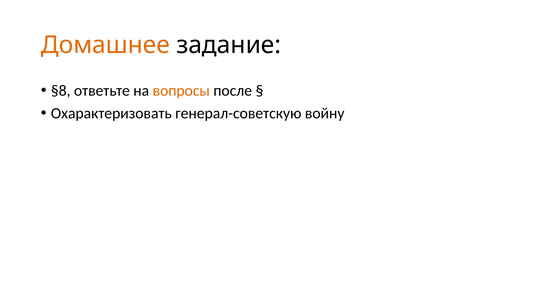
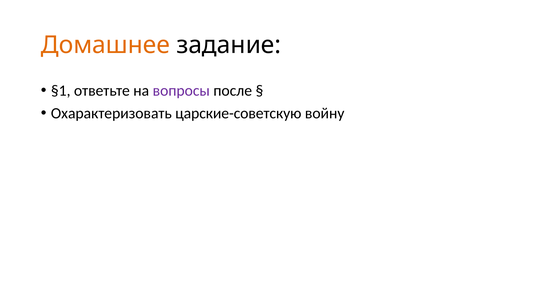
§8: §8 -> §1
вопросы colour: orange -> purple
генерал-советскую: генерал-советскую -> царские-советскую
